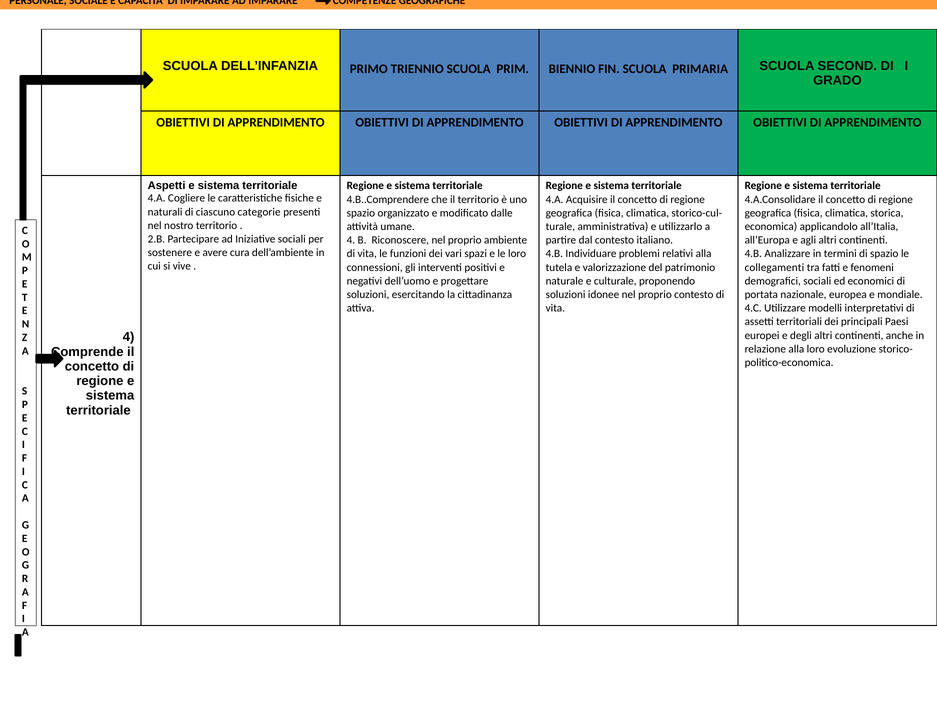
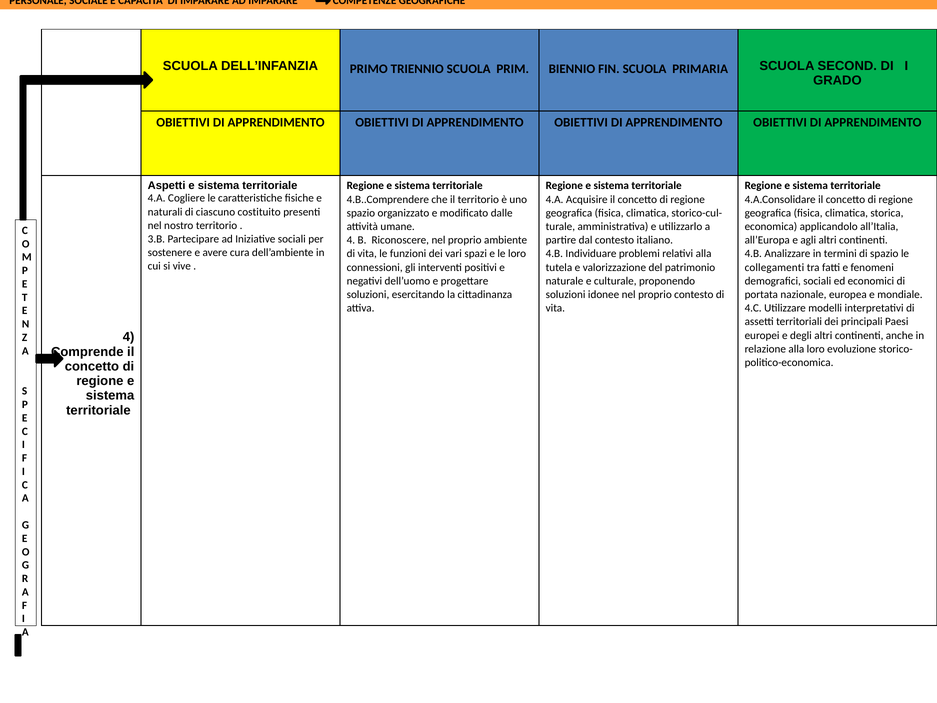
categorie: categorie -> costituito
2.B: 2.B -> 3.B
